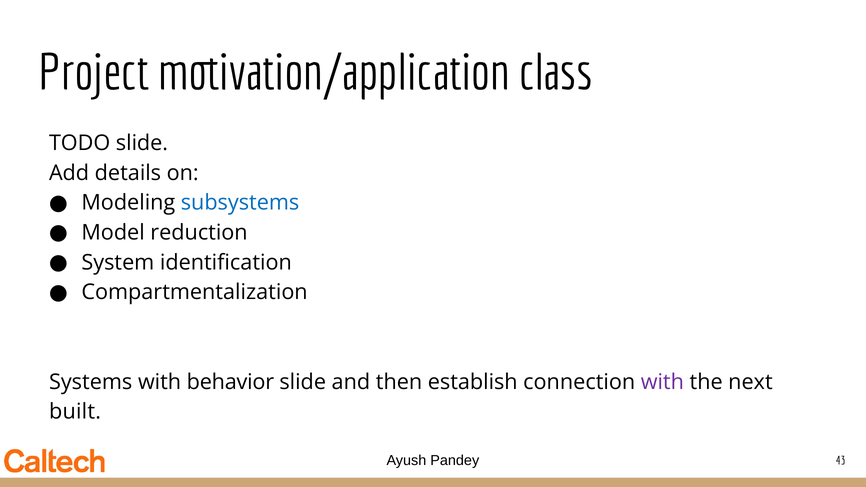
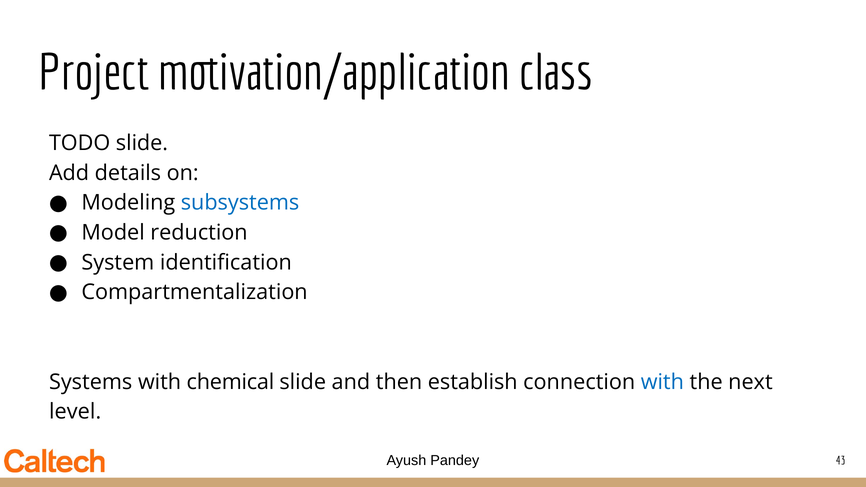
behavior: behavior -> chemical
with at (662, 382) colour: purple -> blue
built: built -> level
